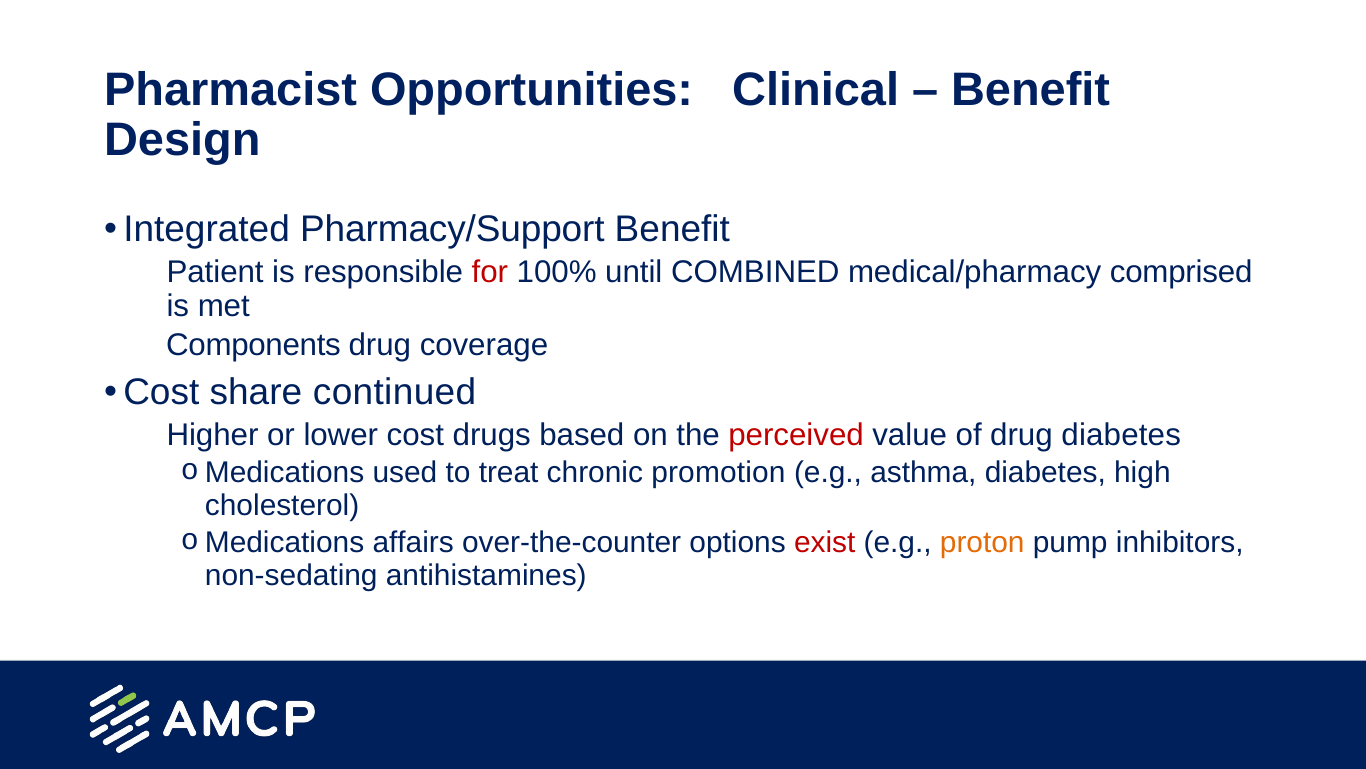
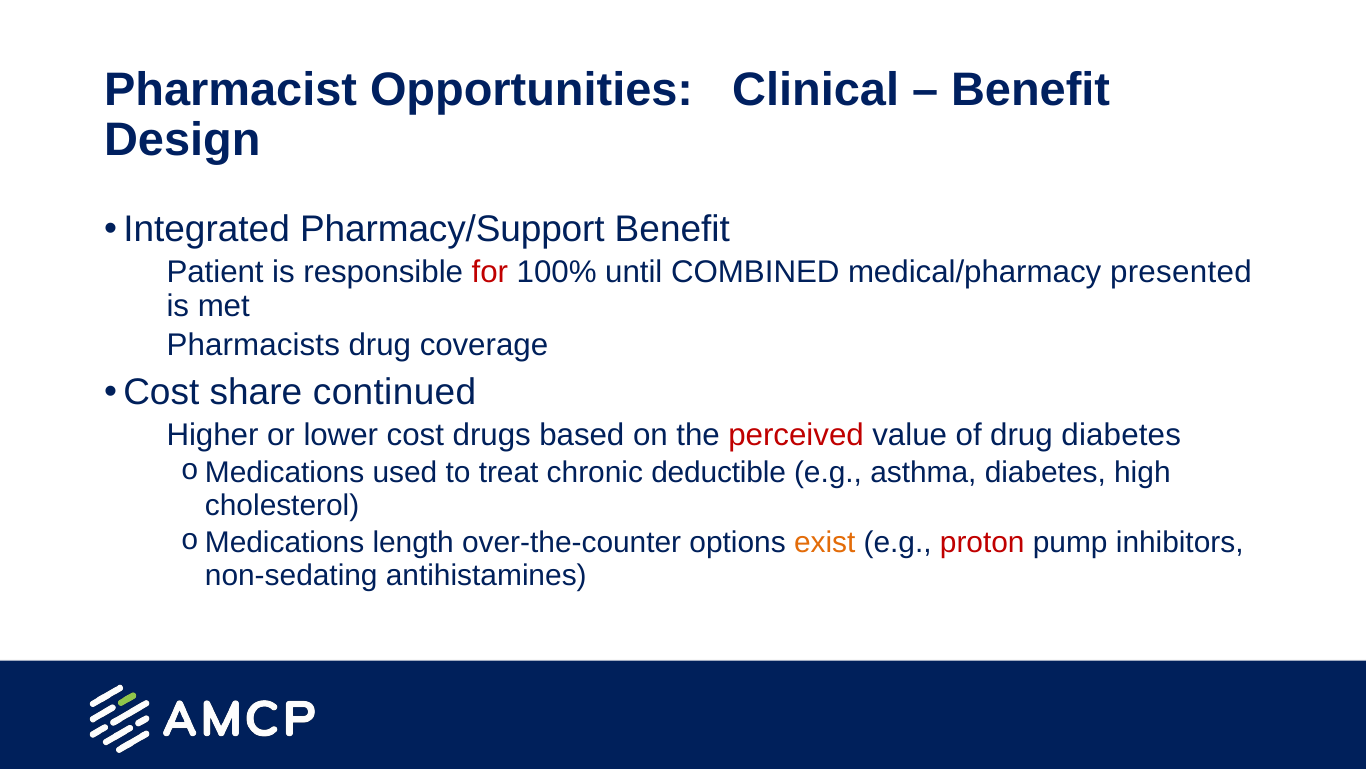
comprised: comprised -> presented
Components: Components -> Pharmacists
promotion: promotion -> deductible
affairs: affairs -> length
exist colour: red -> orange
proton colour: orange -> red
